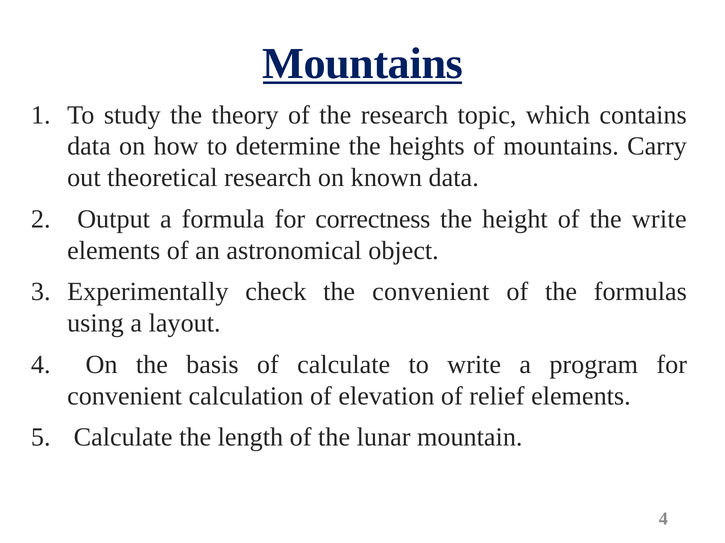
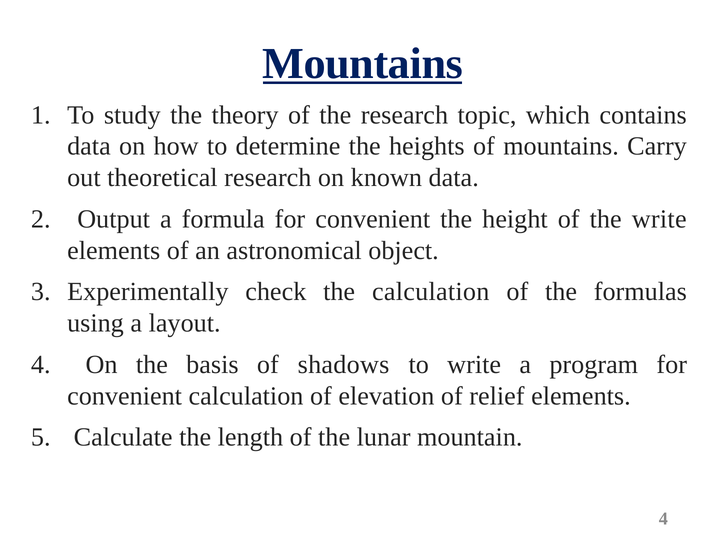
formula for correctness: correctness -> convenient
the convenient: convenient -> calculation
of calculate: calculate -> shadows
